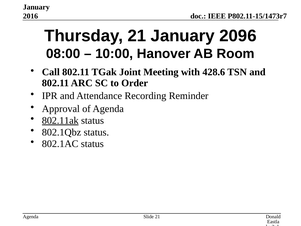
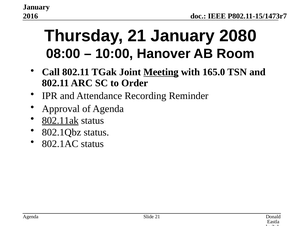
2096: 2096 -> 2080
Meeting underline: none -> present
428.6: 428.6 -> 165.0
